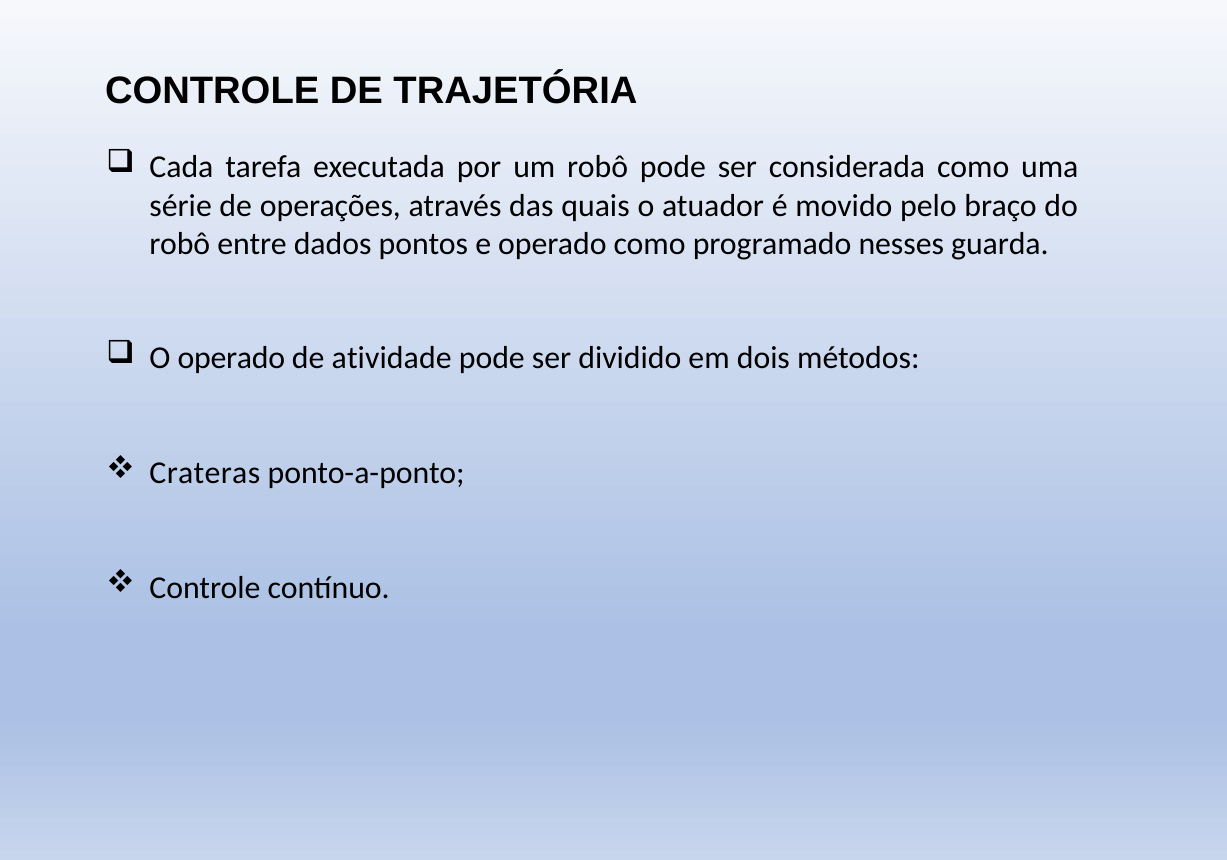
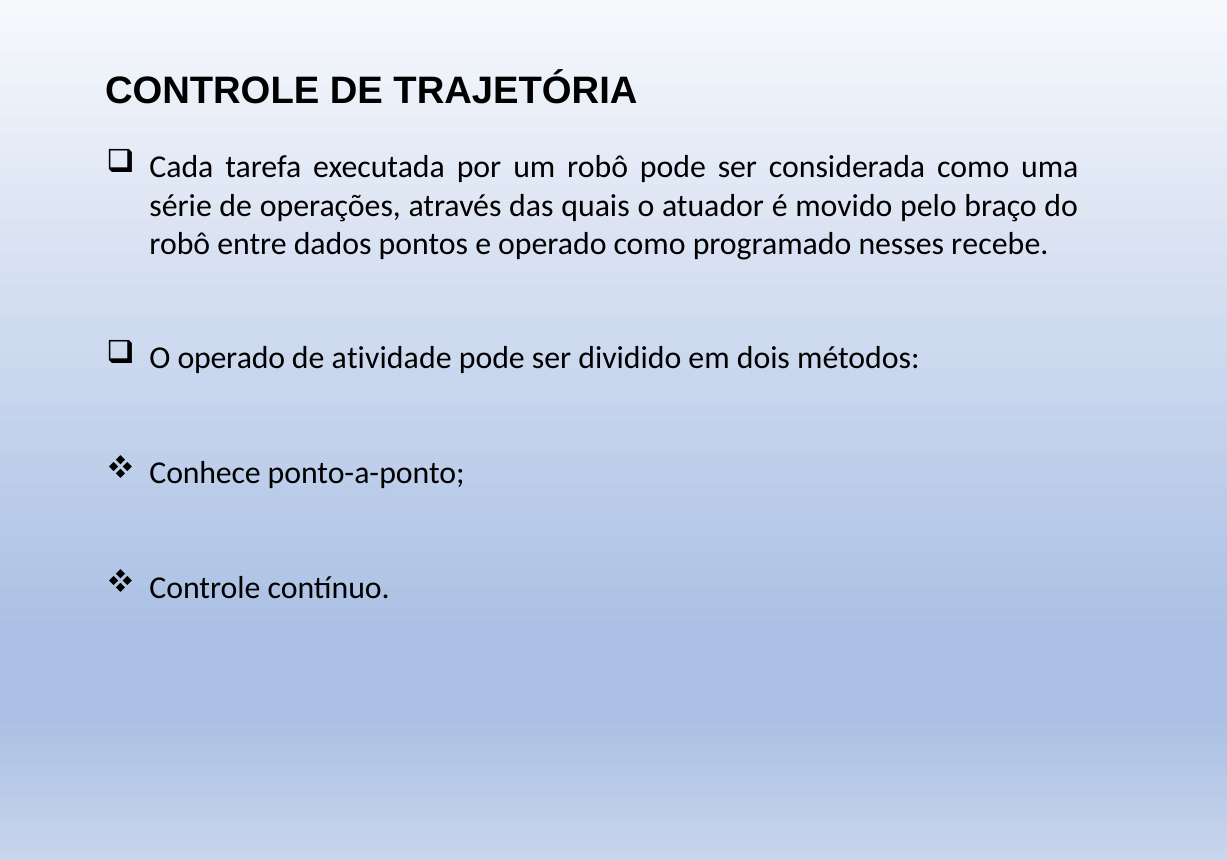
guarda: guarda -> recebe
Crateras: Crateras -> Conhece
